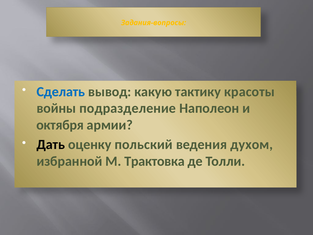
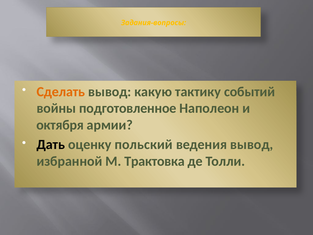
Сделать colour: blue -> orange
красоты: красоты -> событий
подразделение: подразделение -> подготовленное
ведения духом: духом -> вывод
